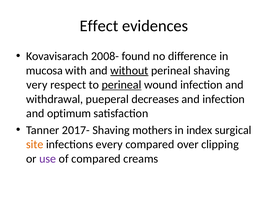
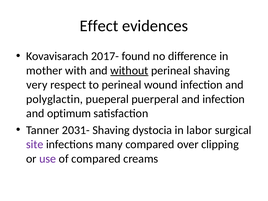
2008-: 2008- -> 2017-
mucosa: mucosa -> mother
perineal at (121, 85) underline: present -> none
withdrawal: withdrawal -> polyglactin
decreases: decreases -> puerperal
2017-: 2017- -> 2031-
mothers: mothers -> dystocia
index: index -> labor
site colour: orange -> purple
every: every -> many
